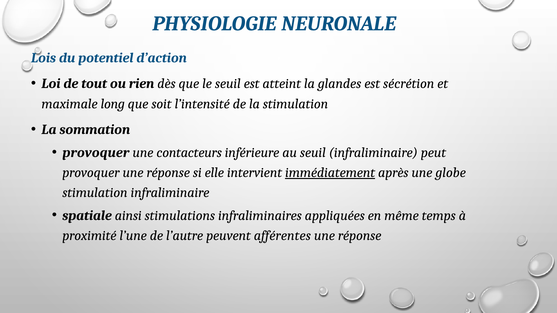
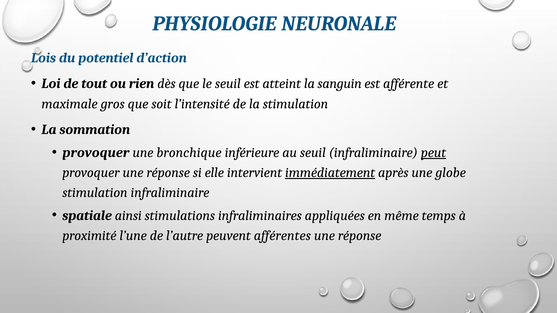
glandes: glandes -> sanguin
sécrétion: sécrétion -> afférente
long: long -> gros
contacteurs: contacteurs -> bronchique
peut underline: none -> present
